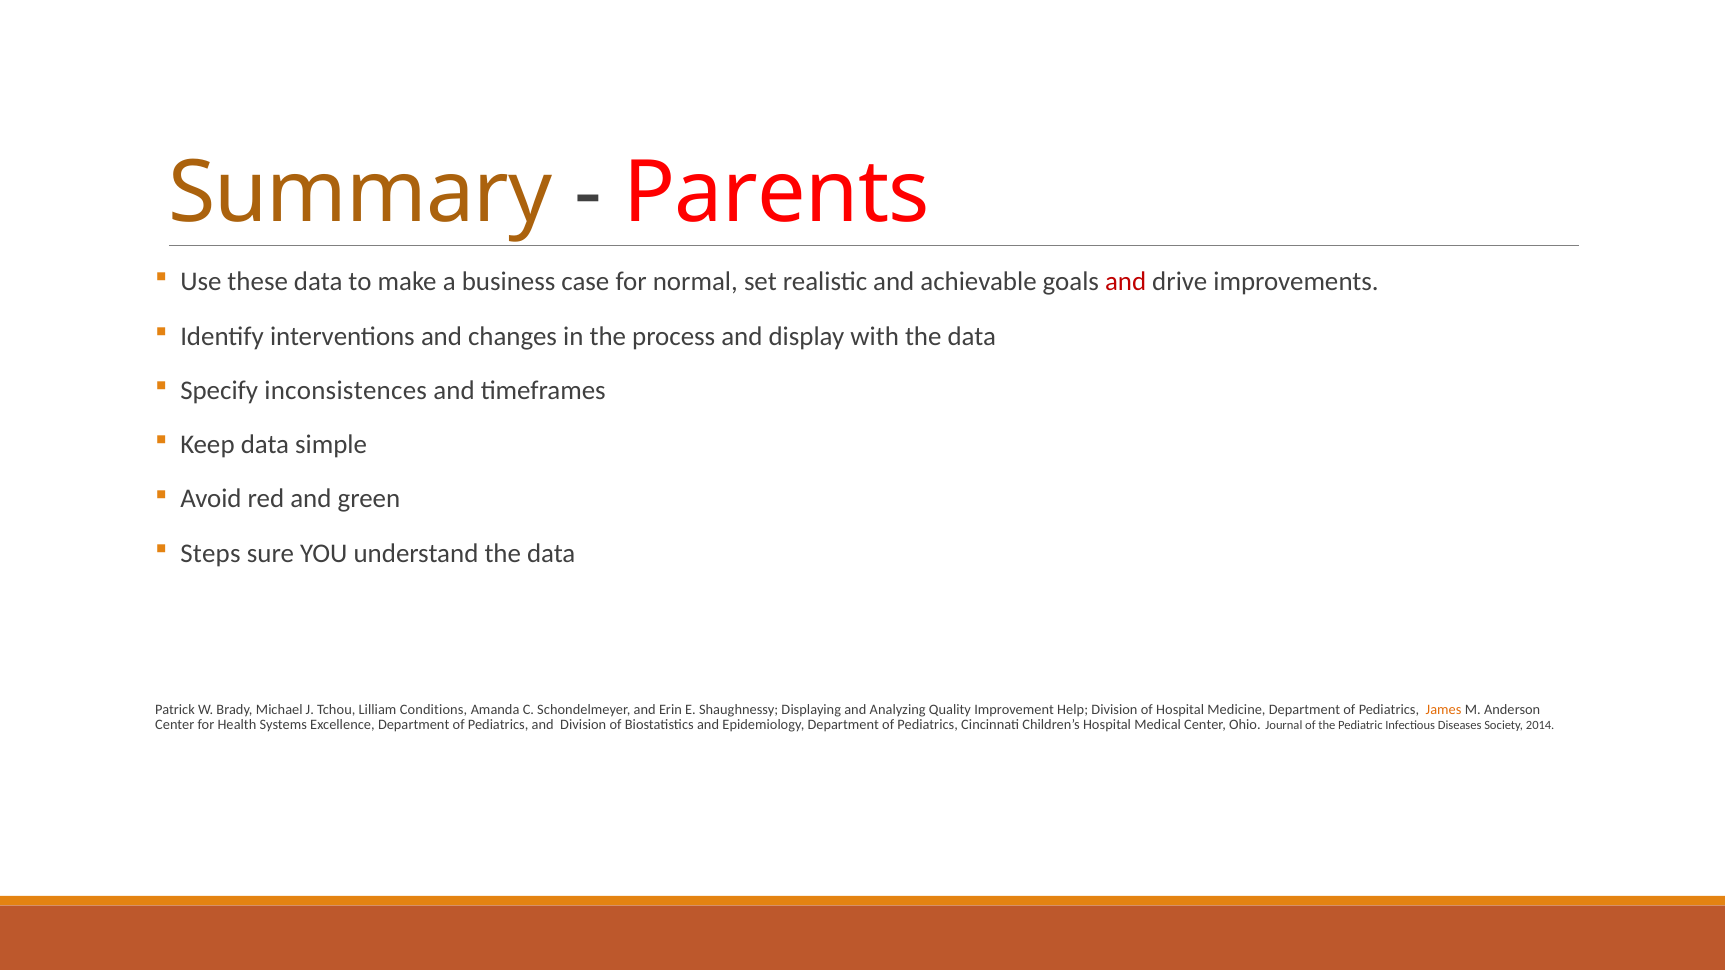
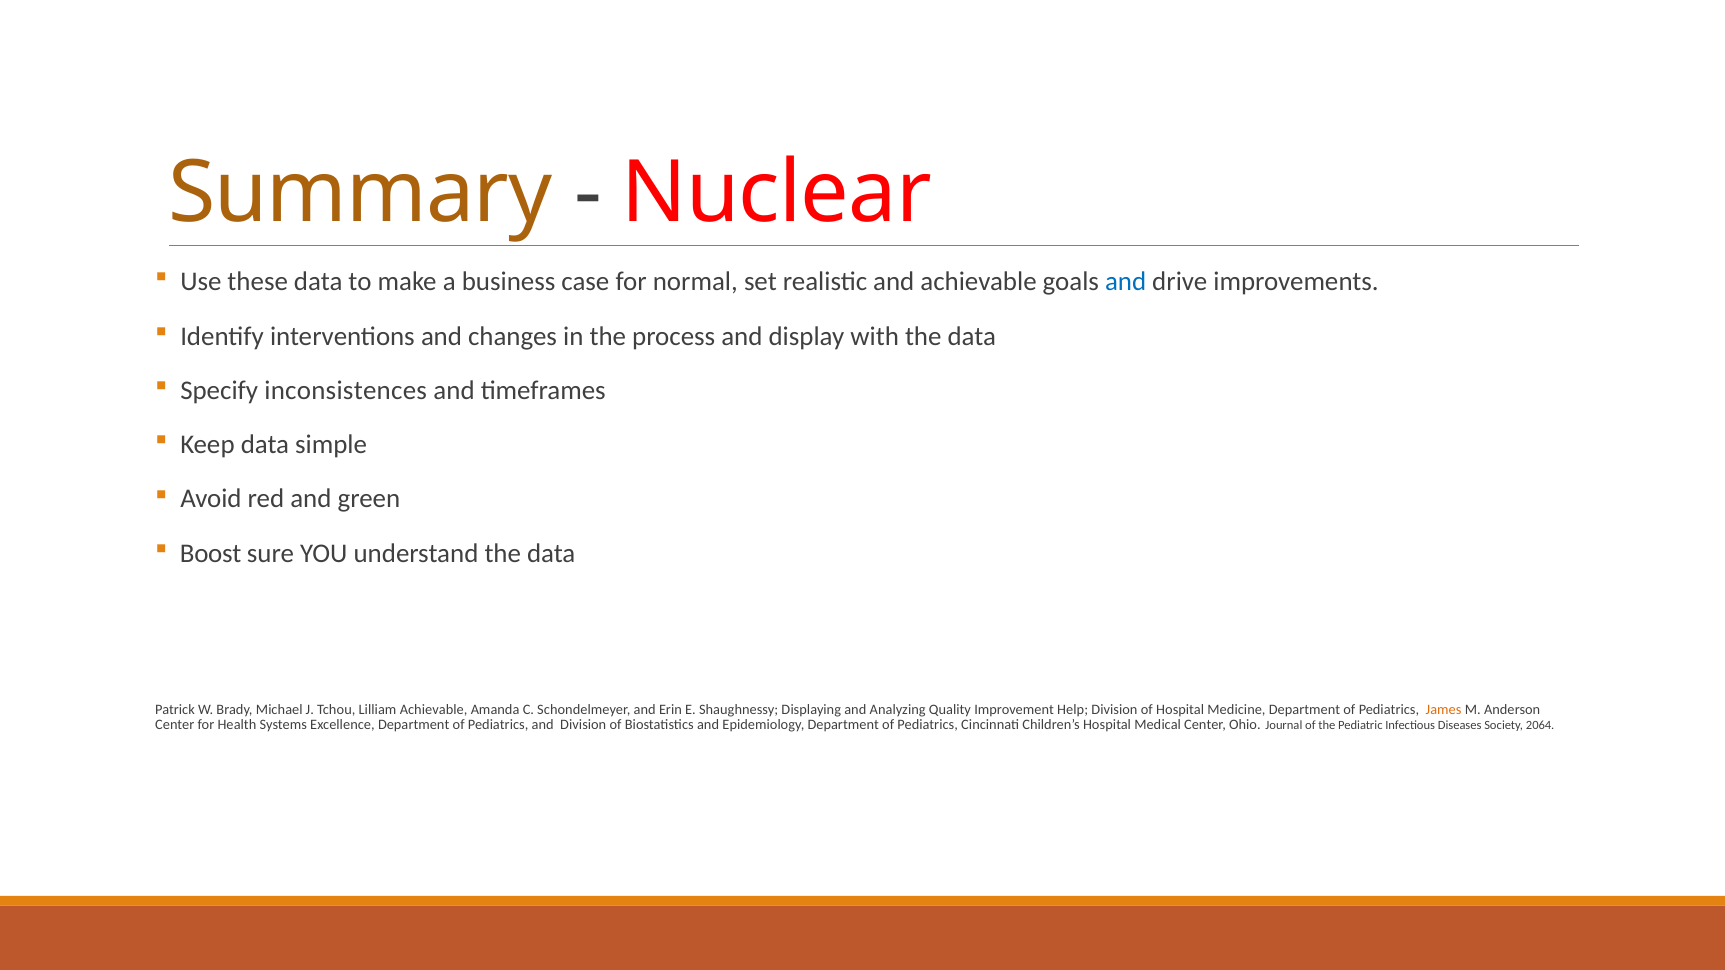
Parents: Parents -> Nuclear
and at (1126, 282) colour: red -> blue
Steps: Steps -> Boost
Lilliam Conditions: Conditions -> Achievable
2014: 2014 -> 2064
